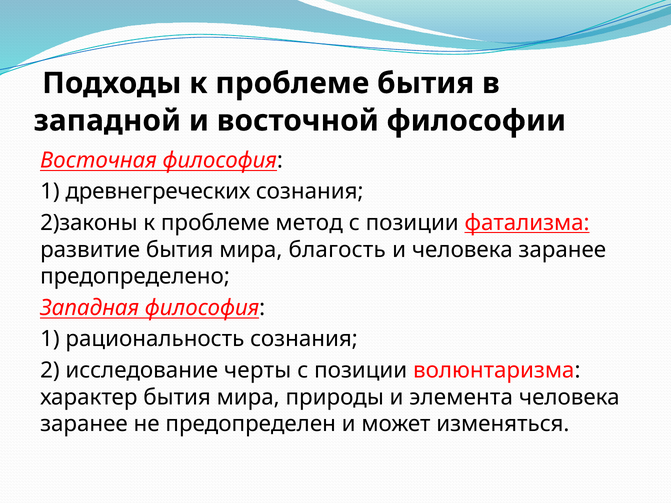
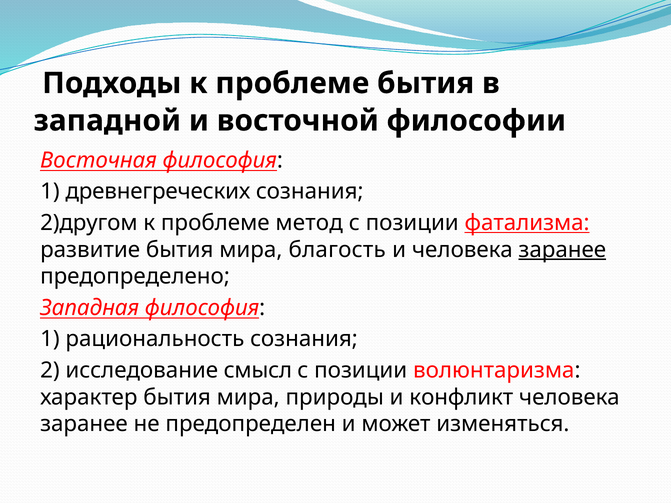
2)законы: 2)законы -> 2)другом
заранее at (562, 250) underline: none -> present
черты: черты -> смысл
элемента: элемента -> конфликт
